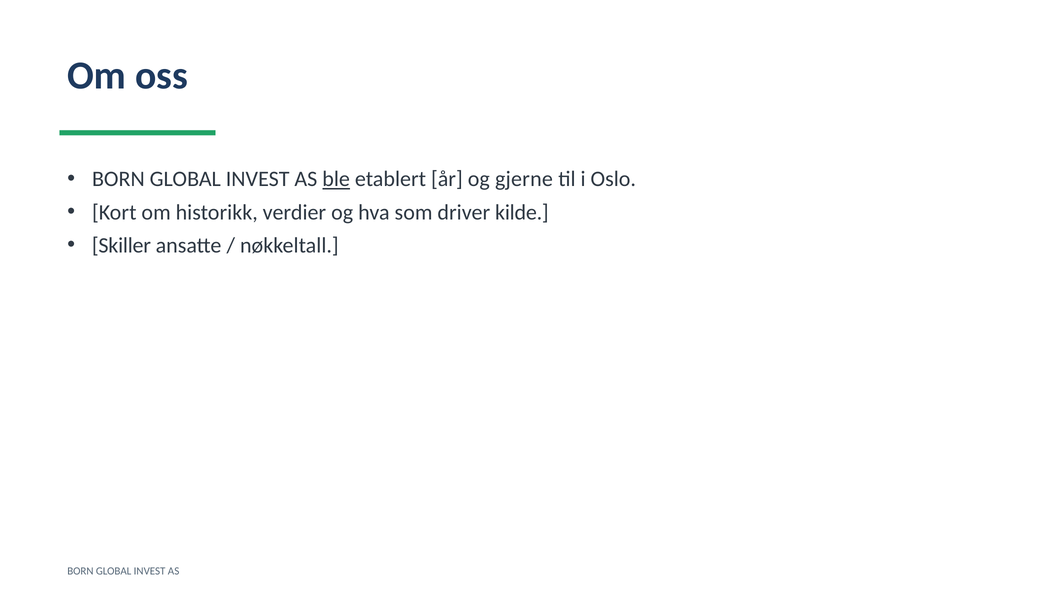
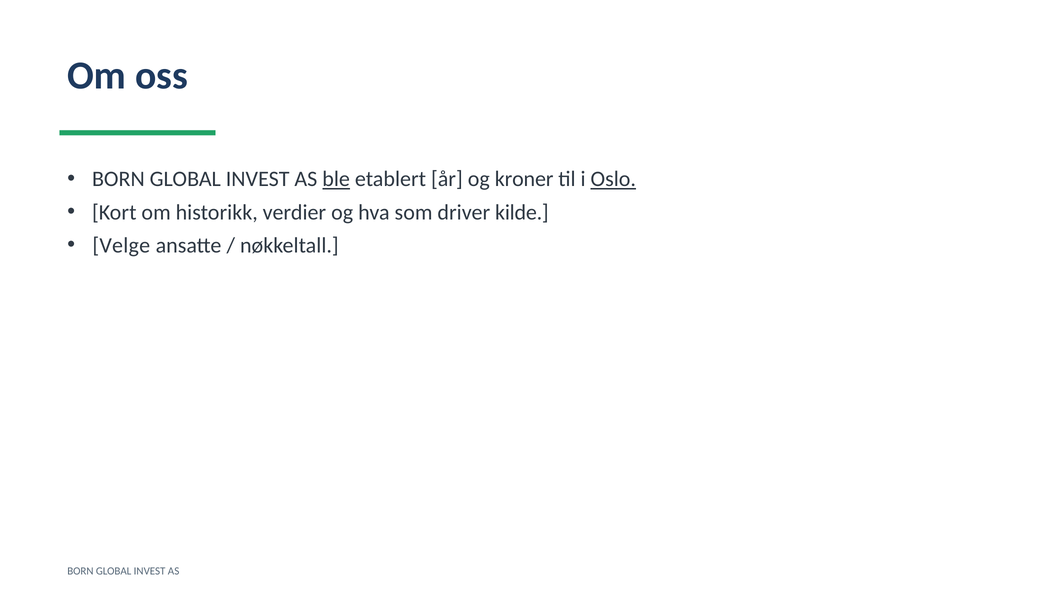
gjerne: gjerne -> kroner
Oslo underline: none -> present
Skiller: Skiller -> Velge
